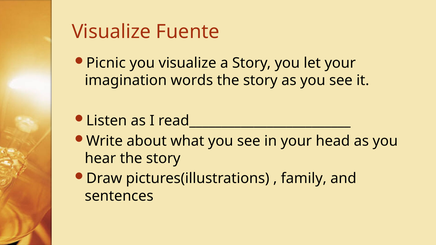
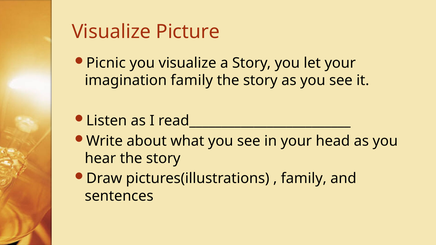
Fuente: Fuente -> Picture
imagination words: words -> family
